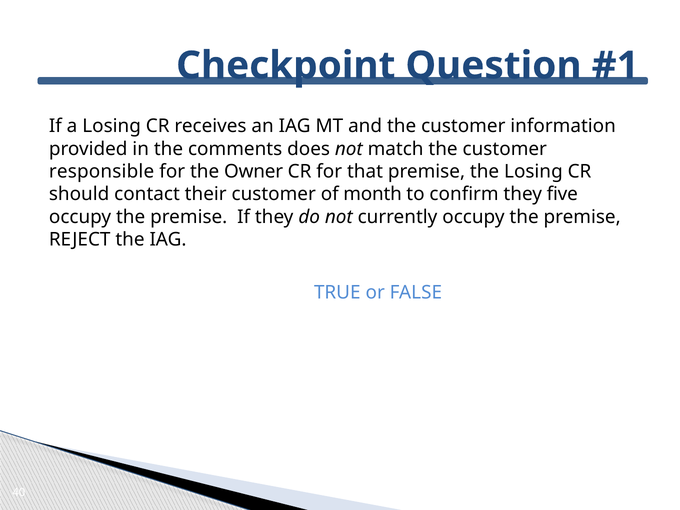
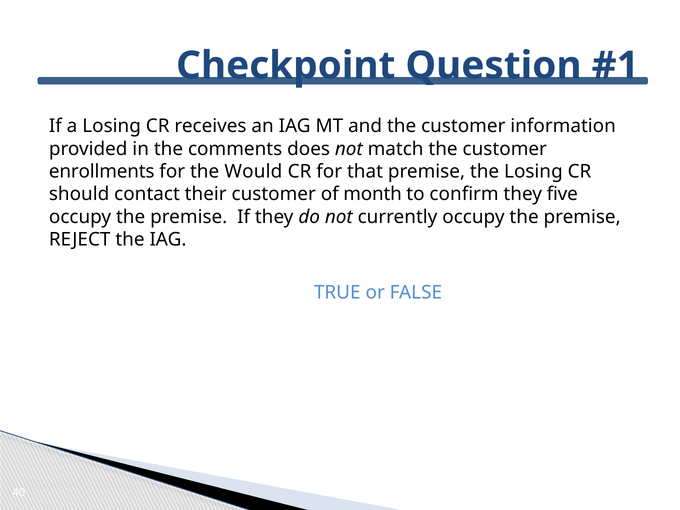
responsible: responsible -> enrollments
Owner: Owner -> Would
